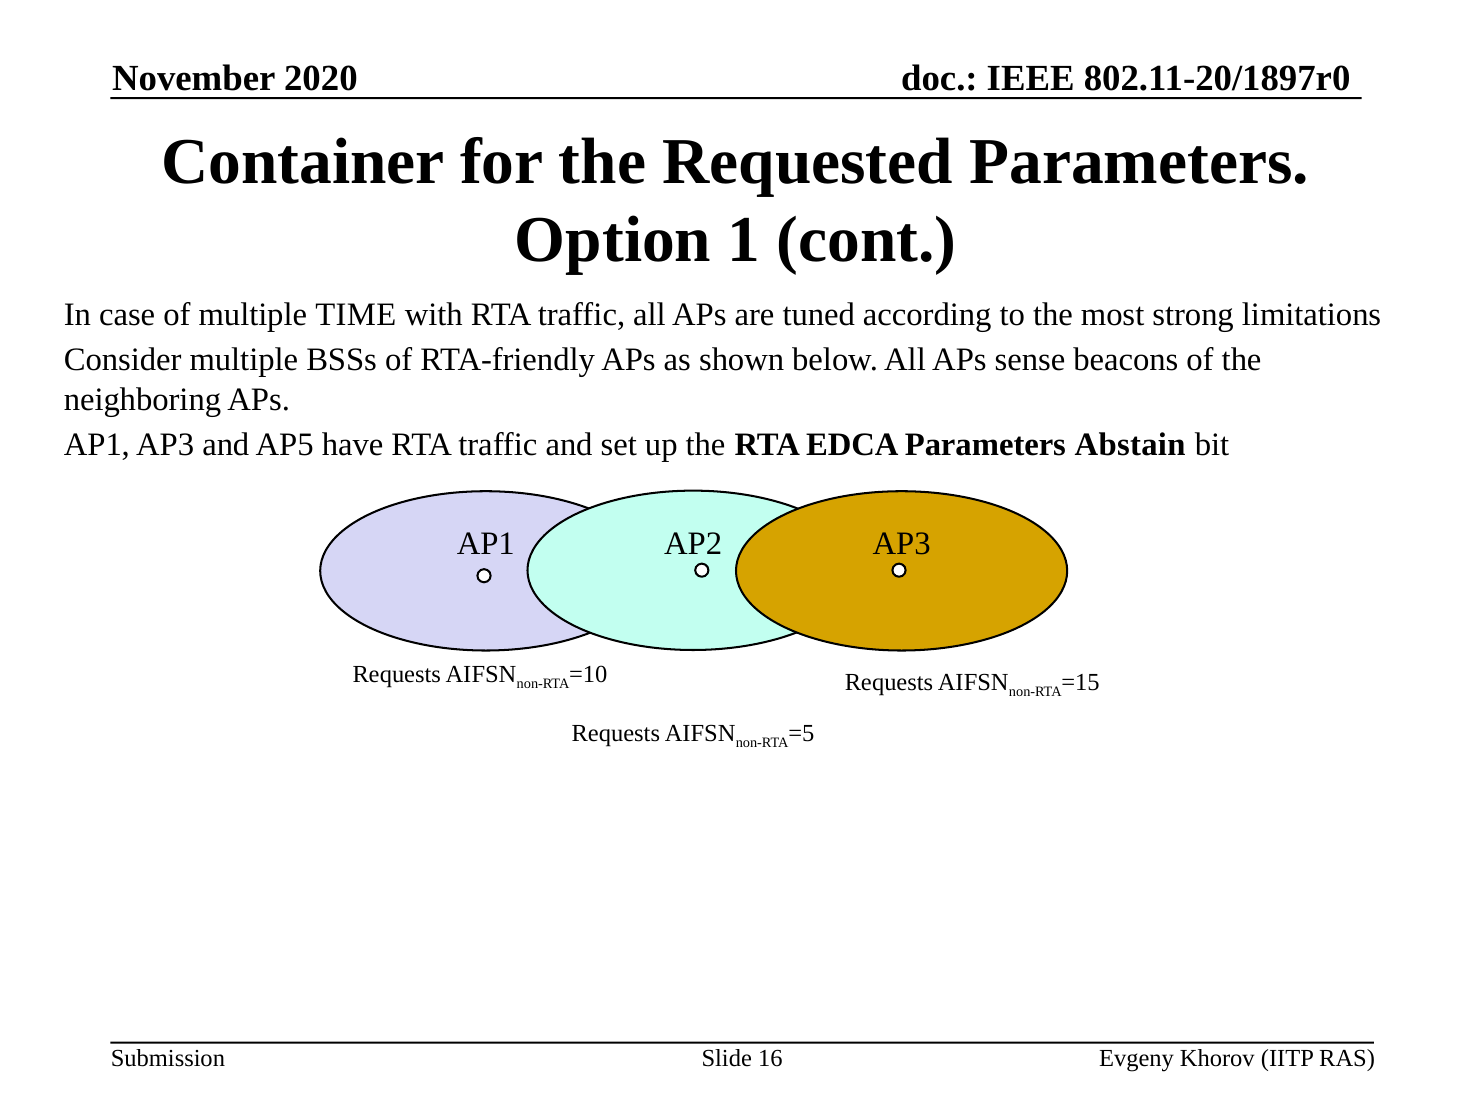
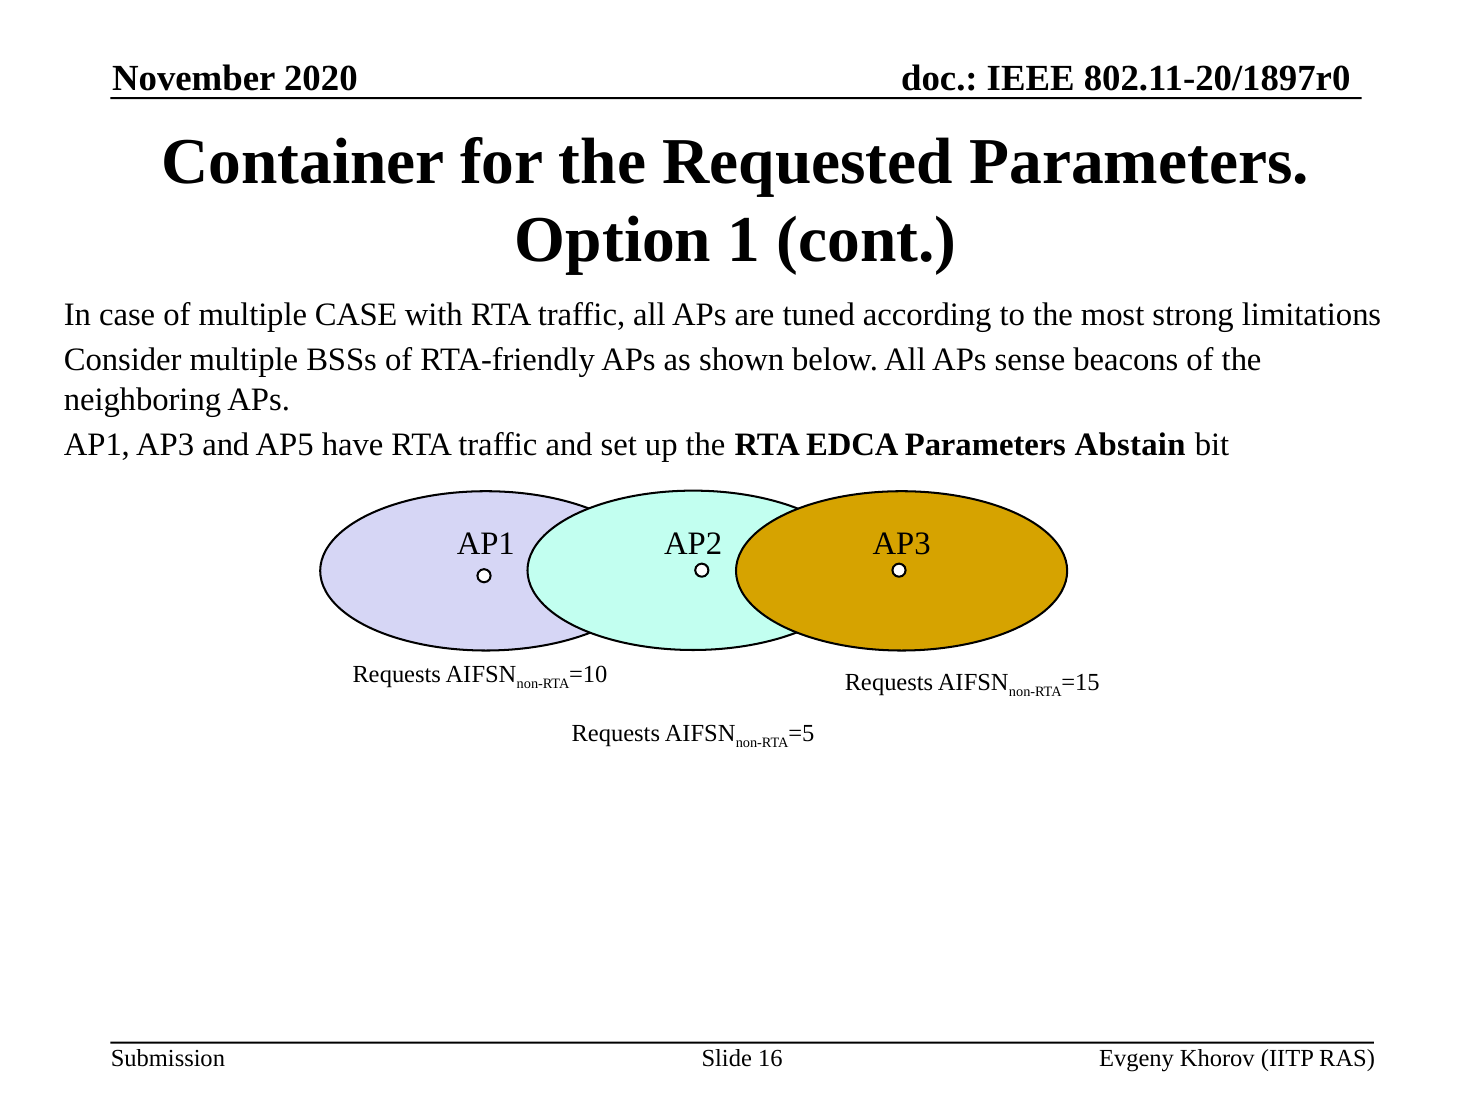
multiple TIME: TIME -> CASE
